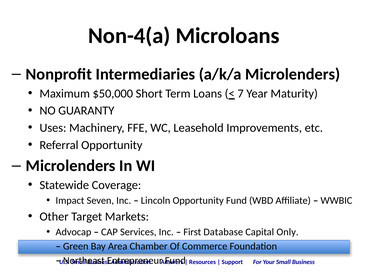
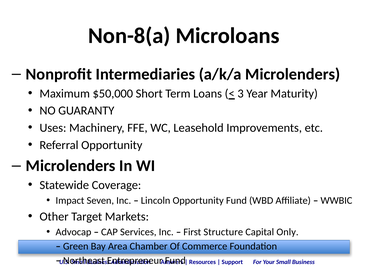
Non-4(a: Non-4(a -> Non-8(a
7: 7 -> 3
Database: Database -> Structure
